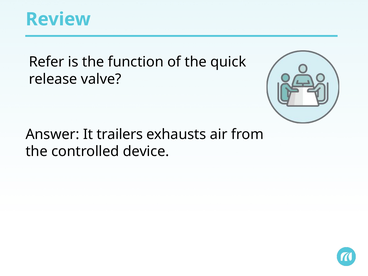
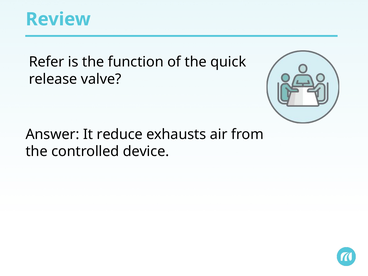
trailers: trailers -> reduce
